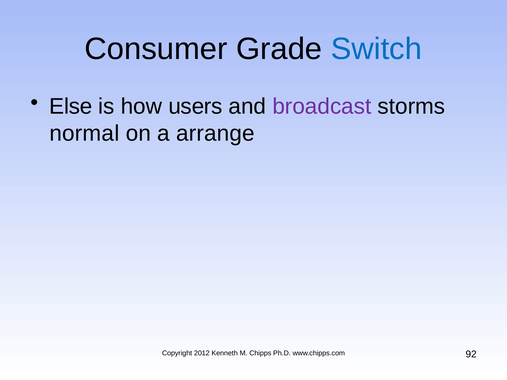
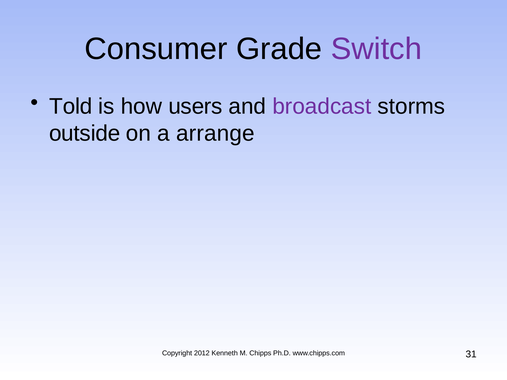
Switch colour: blue -> purple
Else: Else -> Told
normal: normal -> outside
92: 92 -> 31
